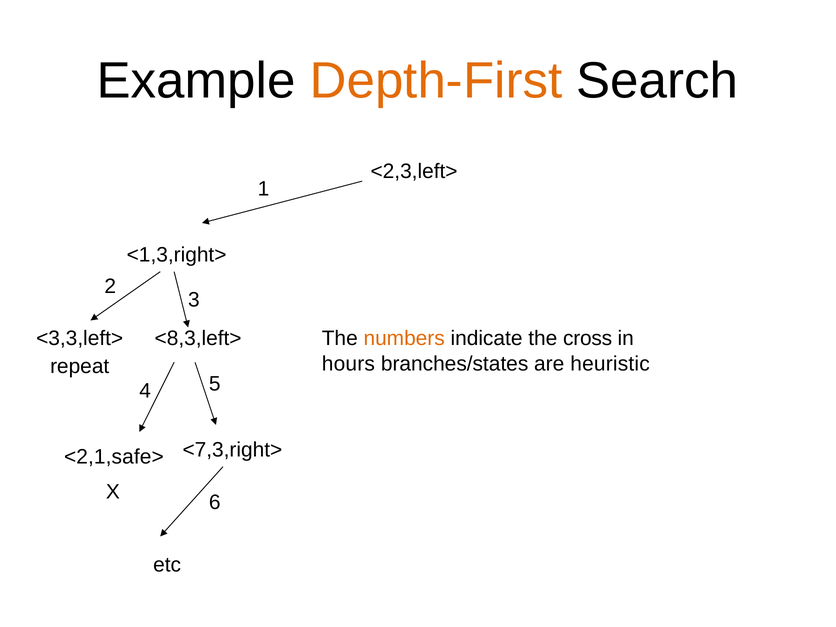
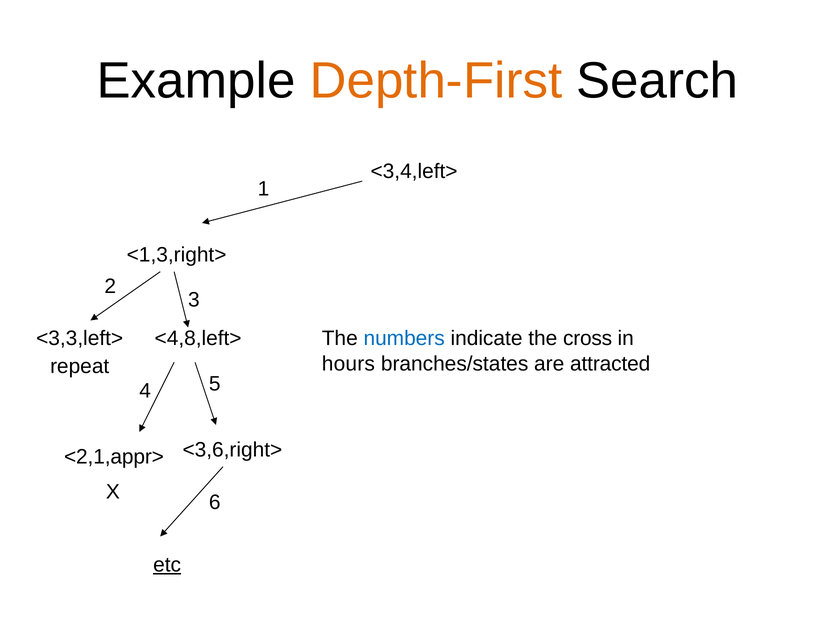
<2,3,left>: <2,3,left> -> <3,4,left>
<8,3,left>: <8,3,left> -> <4,8,left>
numbers colour: orange -> blue
heuristic: heuristic -> attracted
<7,3,right>: <7,3,right> -> <3,6,right>
<2,1,safe>: <2,1,safe> -> <2,1,appr>
etc underline: none -> present
